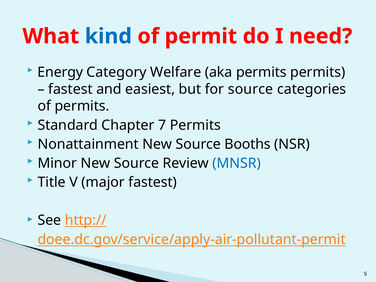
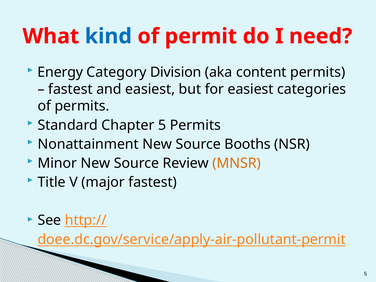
Welfare: Welfare -> Division
aka permits: permits -> content
for source: source -> easiest
Chapter 7: 7 -> 5
MNSR colour: blue -> orange
